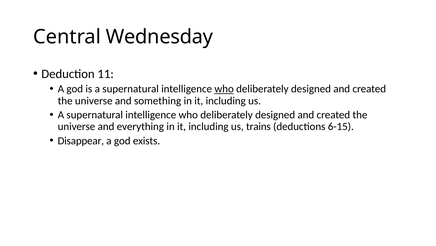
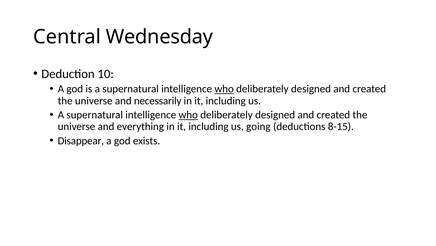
11: 11 -> 10
something: something -> necessarily
who at (188, 115) underline: none -> present
trains: trains -> going
6-15: 6-15 -> 8-15
